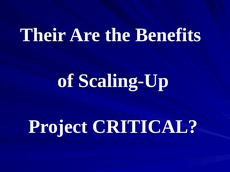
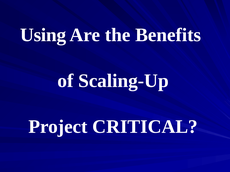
Their: Their -> Using
